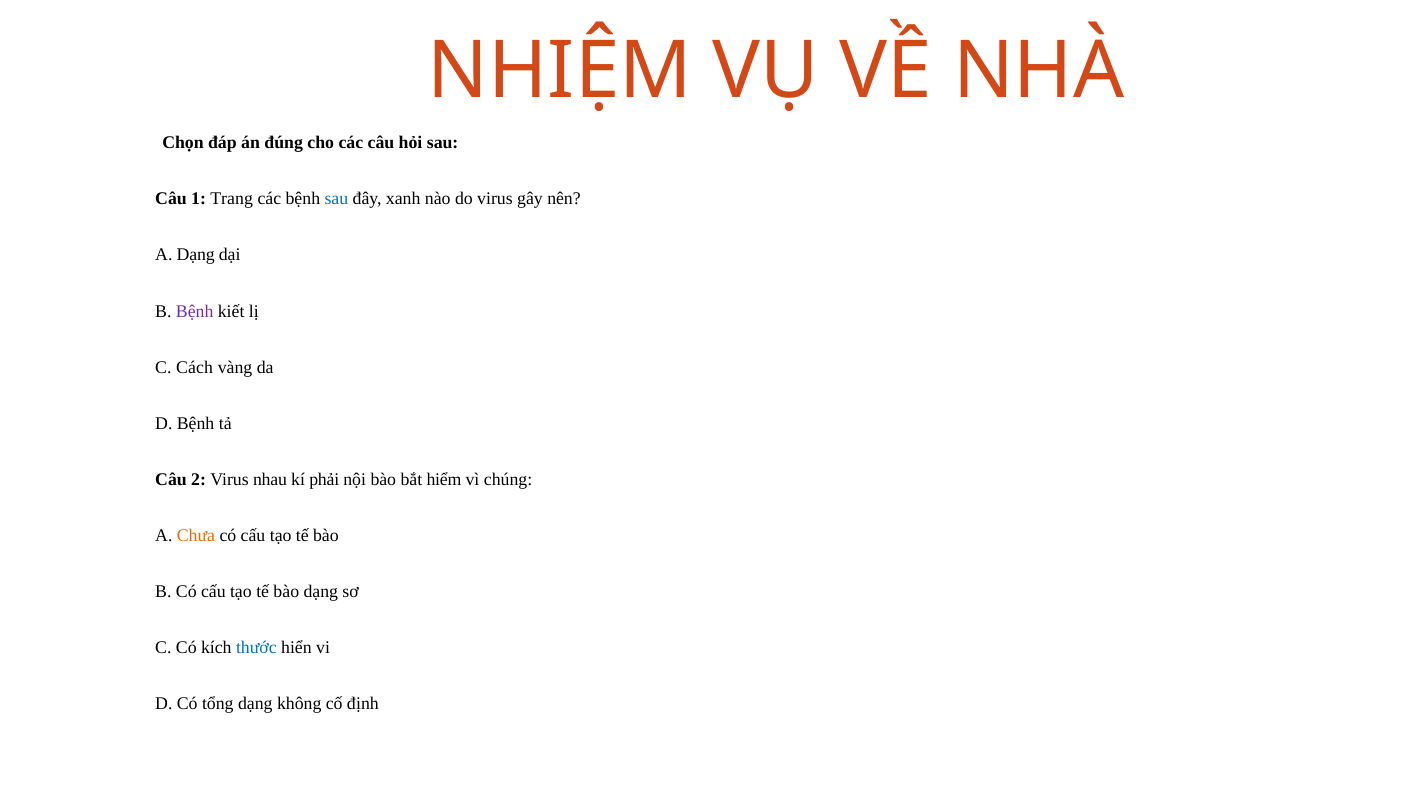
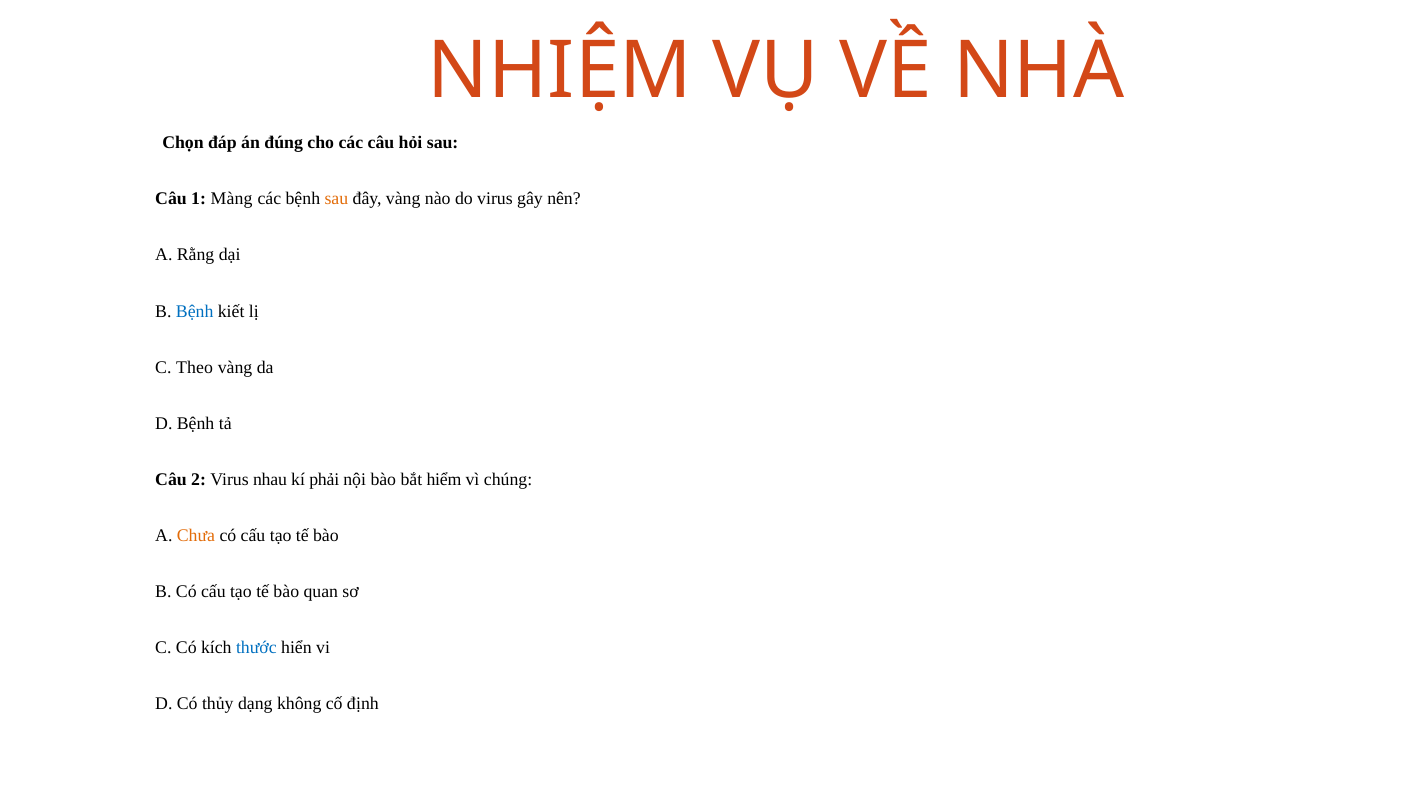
Trang: Trang -> Màng
sau at (336, 199) colour: blue -> orange
đây xanh: xanh -> vàng
A Dạng: Dạng -> Rằng
Bệnh at (195, 311) colour: purple -> blue
Cách: Cách -> Theo
bào dạng: dạng -> quan
tổng: tổng -> thủy
